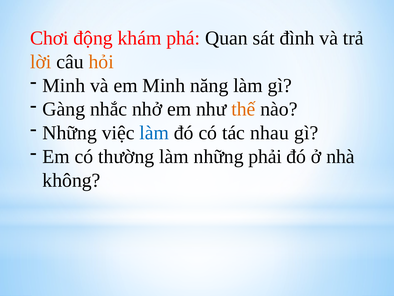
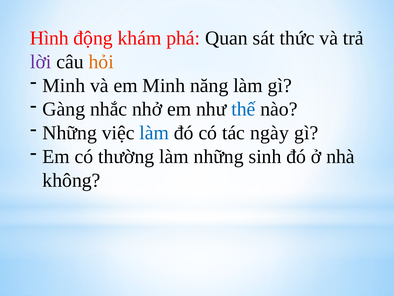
Chơi: Chơi -> Hình
đình: đình -> thức
lời colour: orange -> purple
thế colour: orange -> blue
nhau: nhau -> ngày
phải: phải -> sinh
